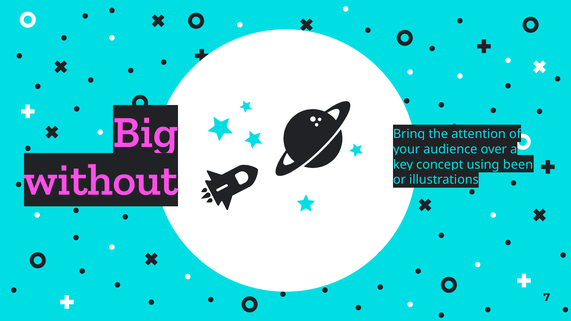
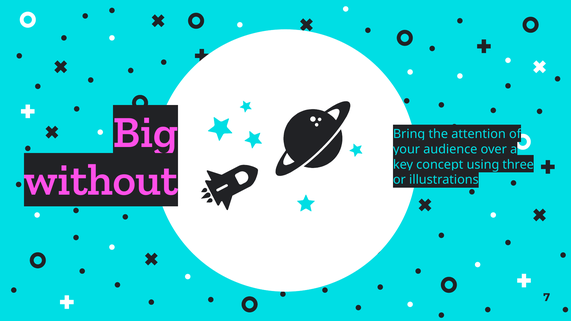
been: been -> three
